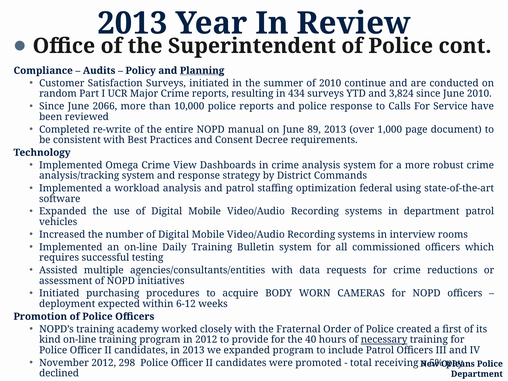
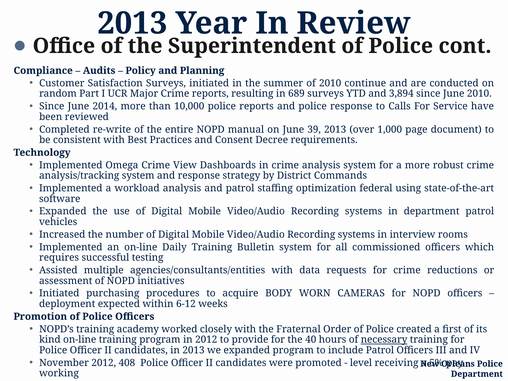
Planning underline: present -> none
434: 434 -> 689
3,824: 3,824 -> 3,894
June 2066: 2066 -> 2014
89: 89 -> 39
298: 298 -> 408
total: total -> level
declined: declined -> working
